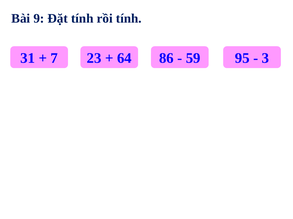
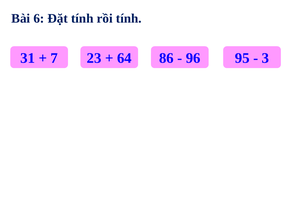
9: 9 -> 6
59: 59 -> 96
